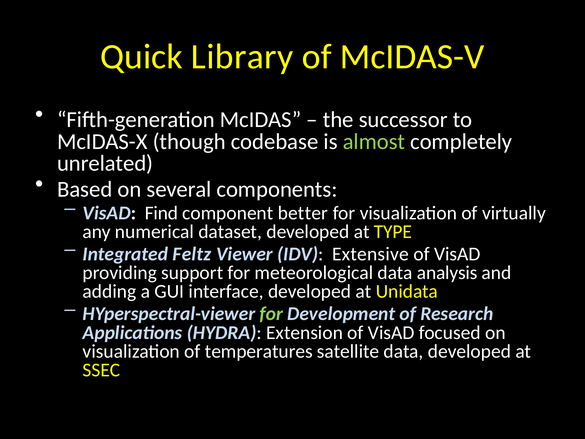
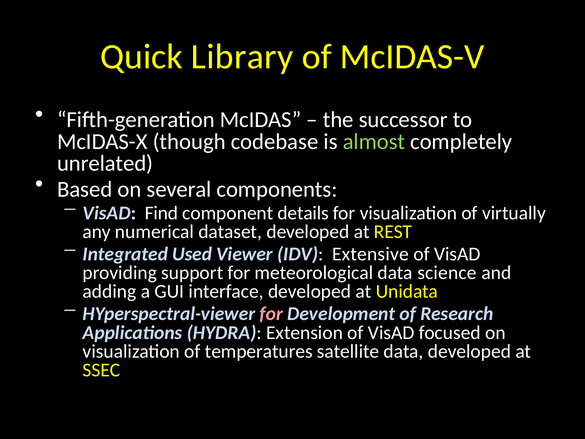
better: better -> details
TYPE: TYPE -> REST
Feltz: Feltz -> Used
analysis: analysis -> science
for at (271, 314) colour: light green -> pink
